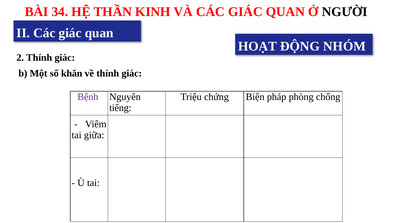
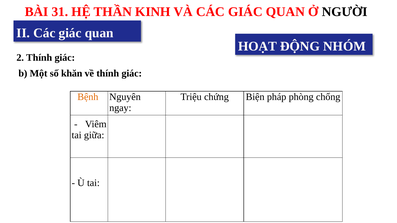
34: 34 -> 31
Bệnh colour: purple -> orange
tiếng: tiếng -> ngay
